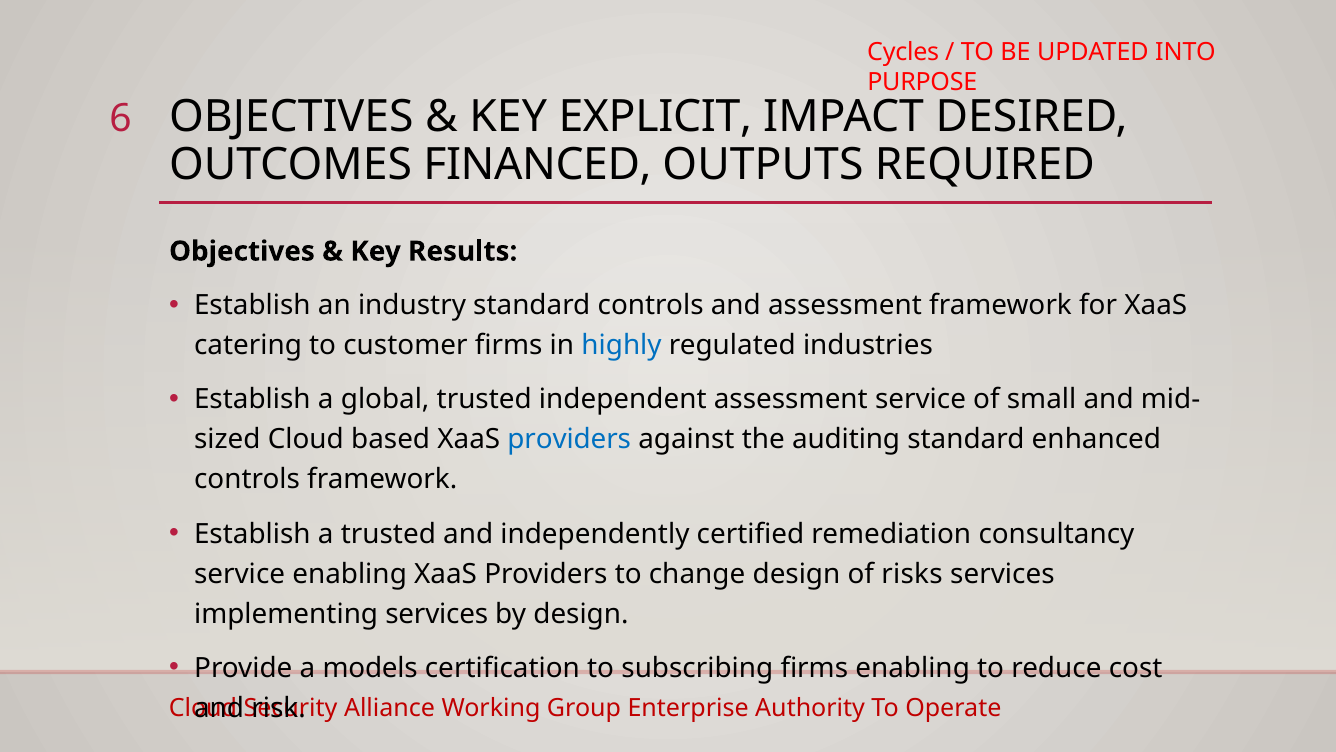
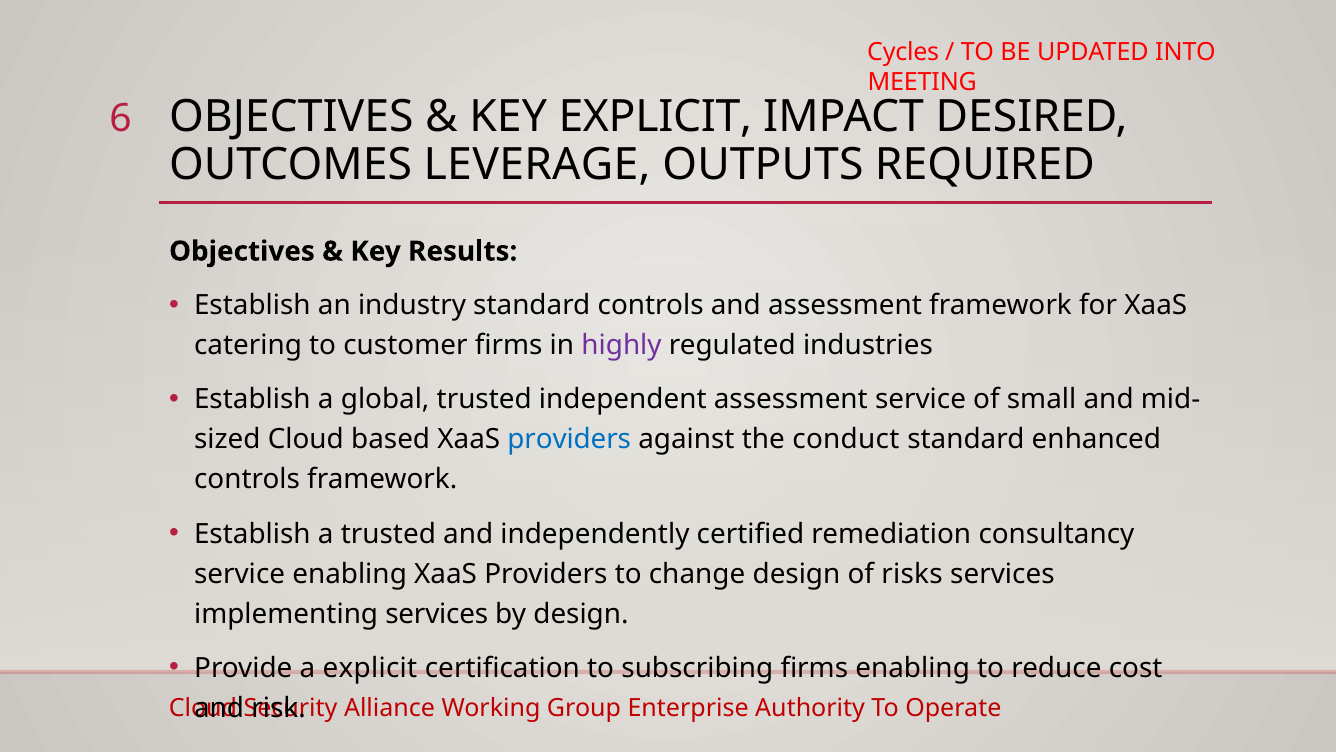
PURPOSE: PURPOSE -> MEETING
FINANCED: FINANCED -> LEVERAGE
highly colour: blue -> purple
auditing: auditing -> conduct
a models: models -> explicit
